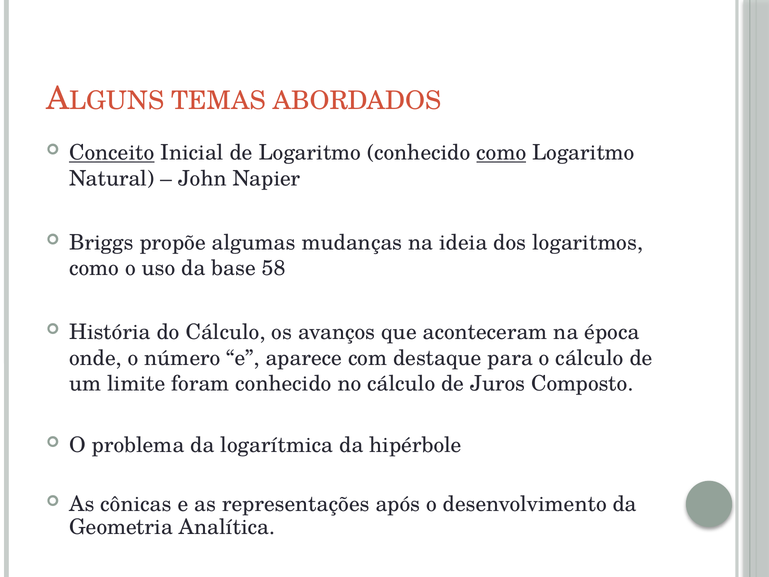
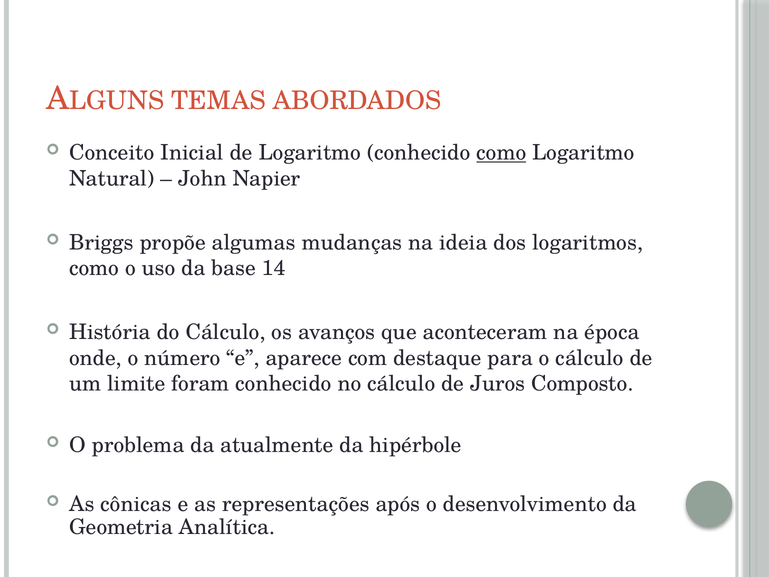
Conceito underline: present -> none
58: 58 -> 14
logarítmica: logarítmica -> atualmente
